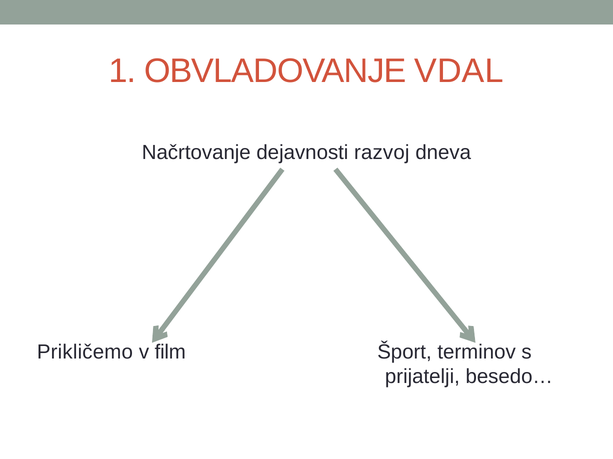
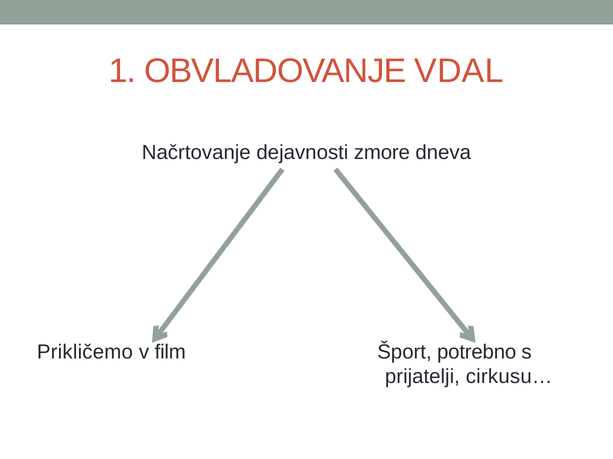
razvoj: razvoj -> zmore
terminov: terminov -> potrebno
besedo…: besedo… -> cirkusu…
